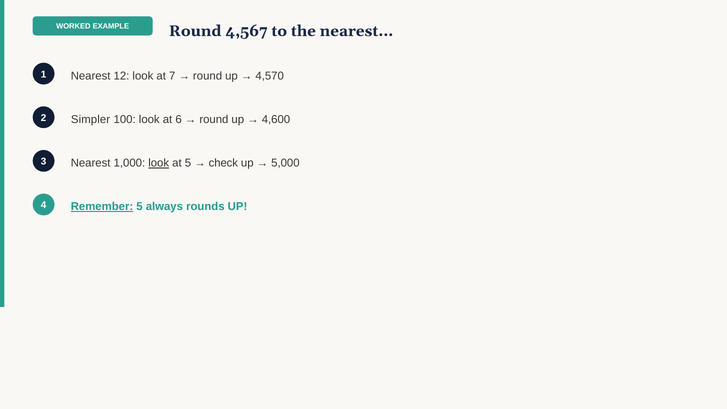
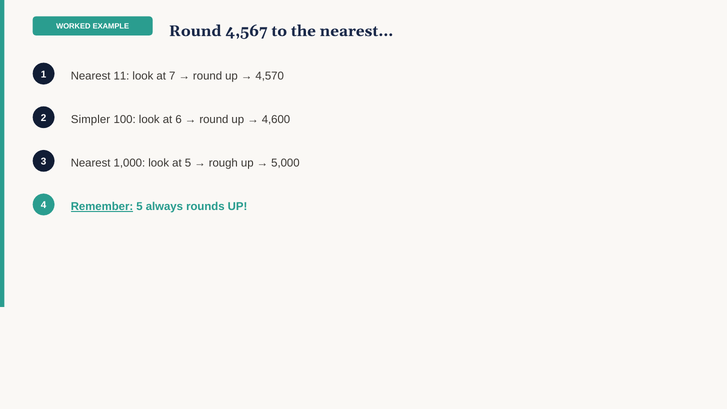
12: 12 -> 11
look at (159, 163) underline: present -> none
check: check -> rough
